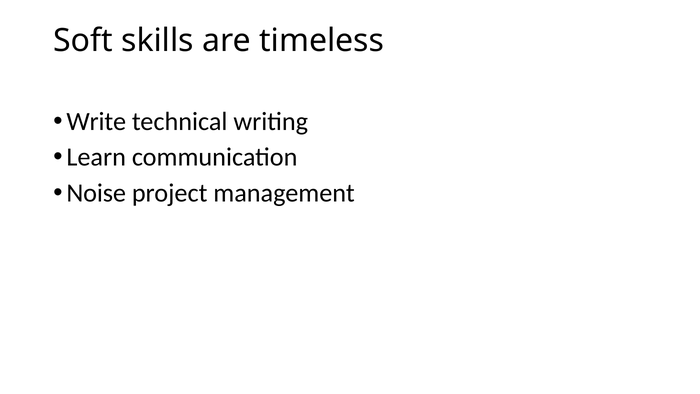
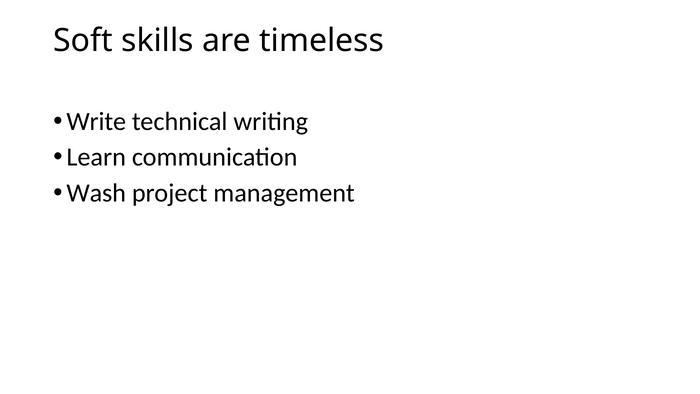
Noise: Noise -> Wash
